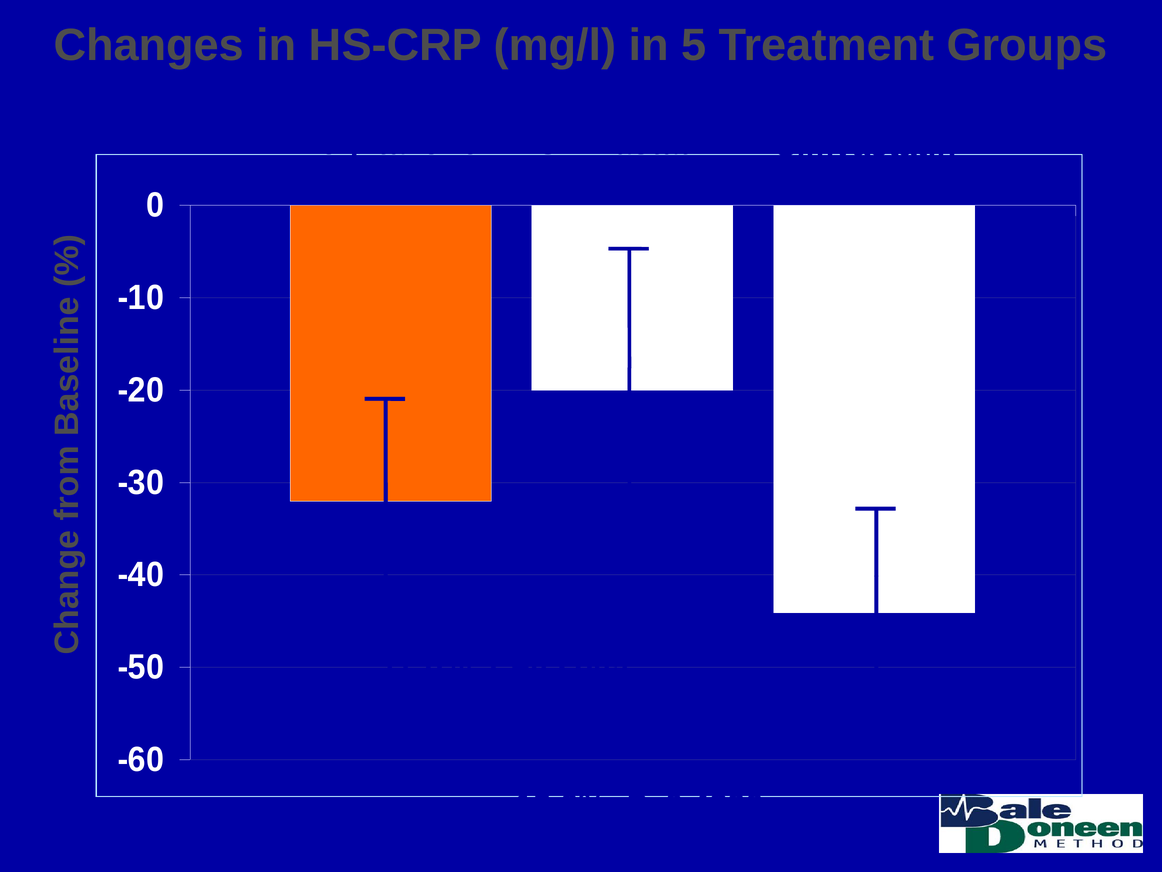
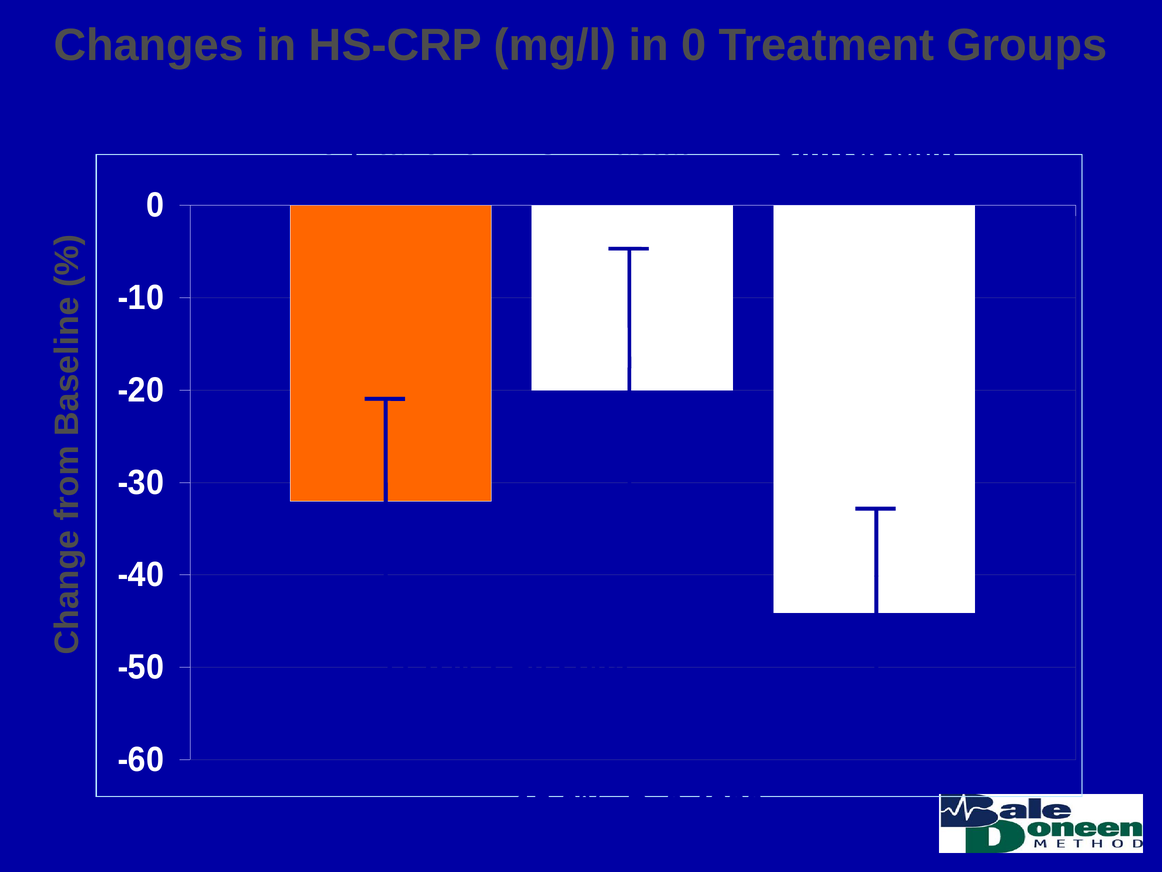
in 5: 5 -> 0
